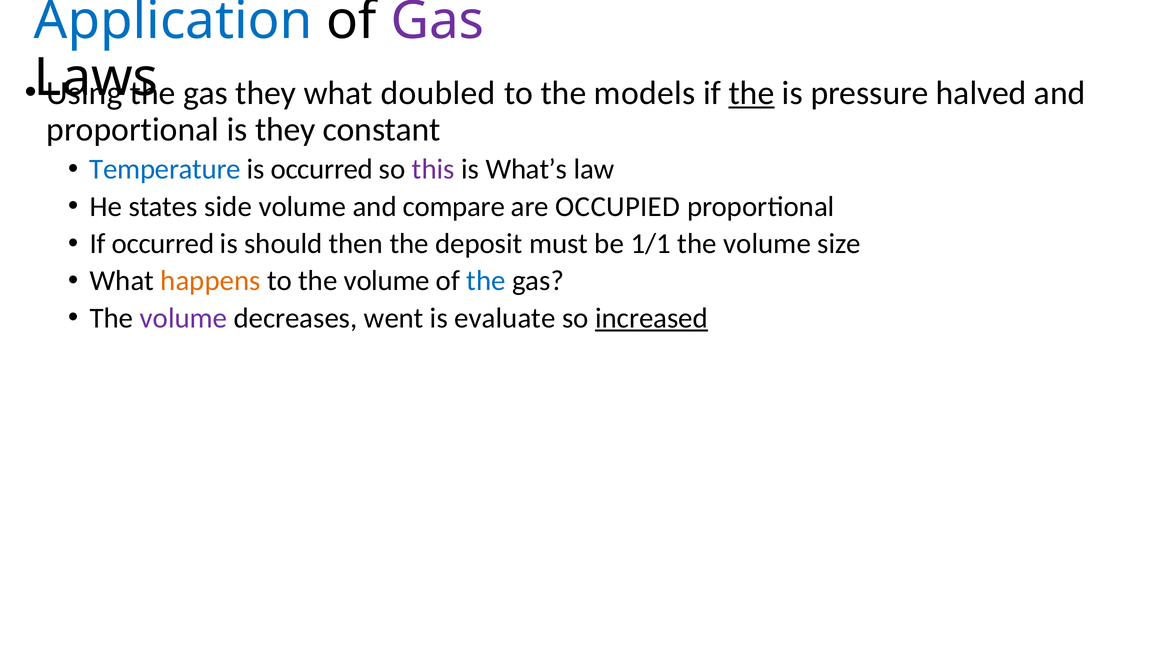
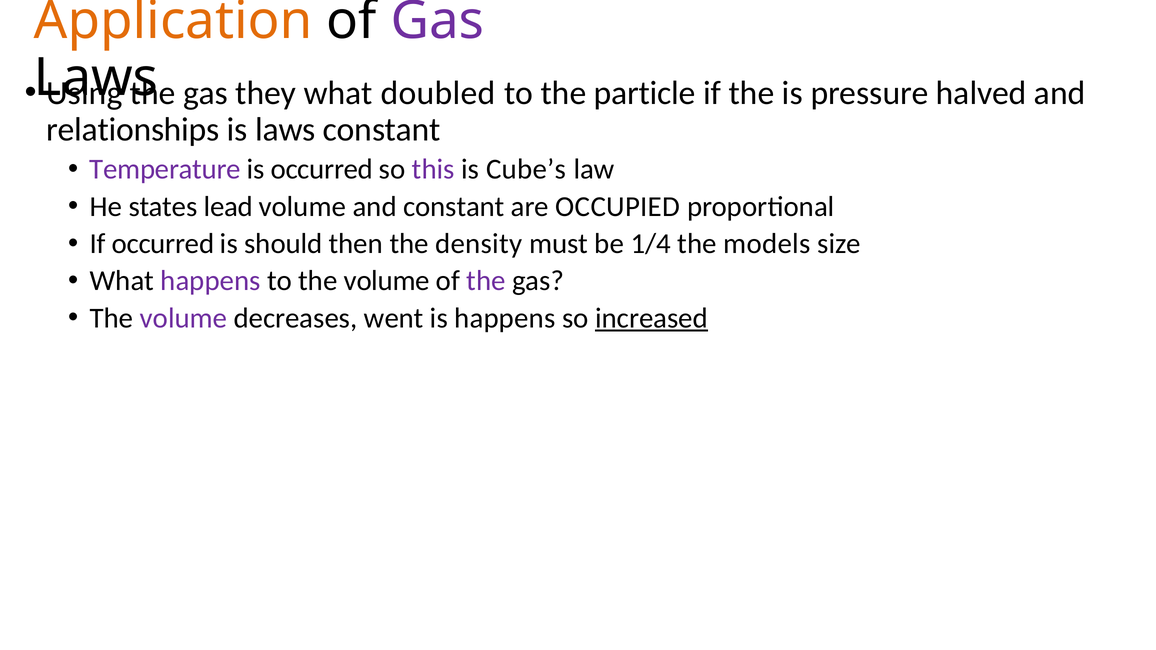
Application colour: blue -> orange
models: models -> particle
the at (752, 93) underline: present -> none
proportional at (133, 130): proportional -> relationships
is they: they -> laws
Temperature colour: blue -> purple
What’s: What’s -> Cube’s
side: side -> lead
and compare: compare -> constant
deposit: deposit -> density
1/1: 1/1 -> 1/4
volume at (767, 244): volume -> models
happens at (210, 281) colour: orange -> purple
the at (486, 281) colour: blue -> purple
is evaluate: evaluate -> happens
